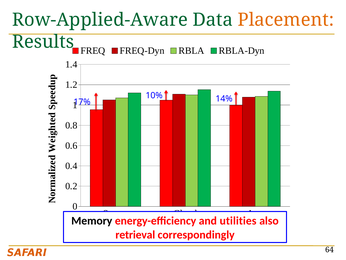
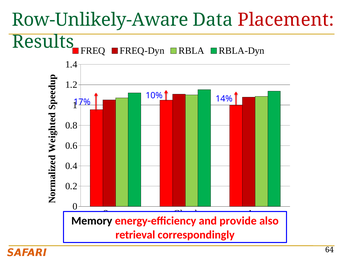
Row-Applied-Aware: Row-Applied-Aware -> Row-Unlikely-Aware
Placement colour: orange -> red
utilities: utilities -> provide
